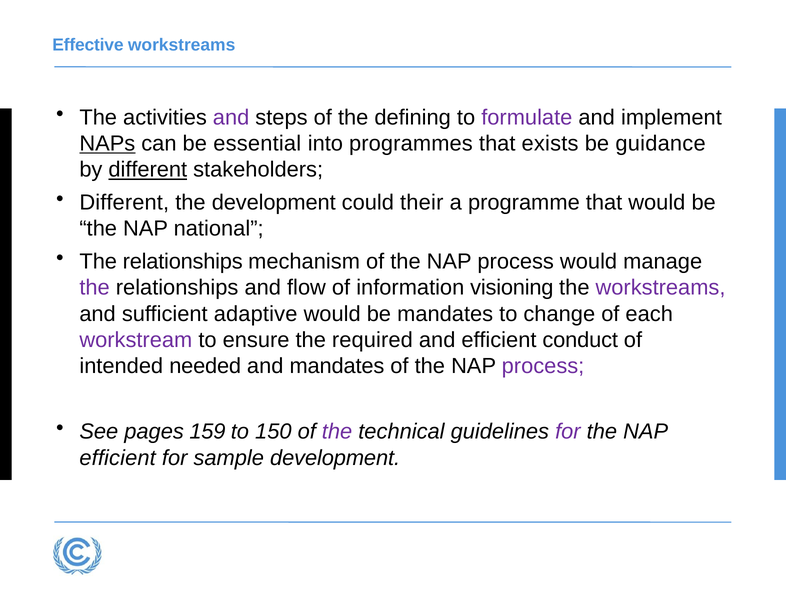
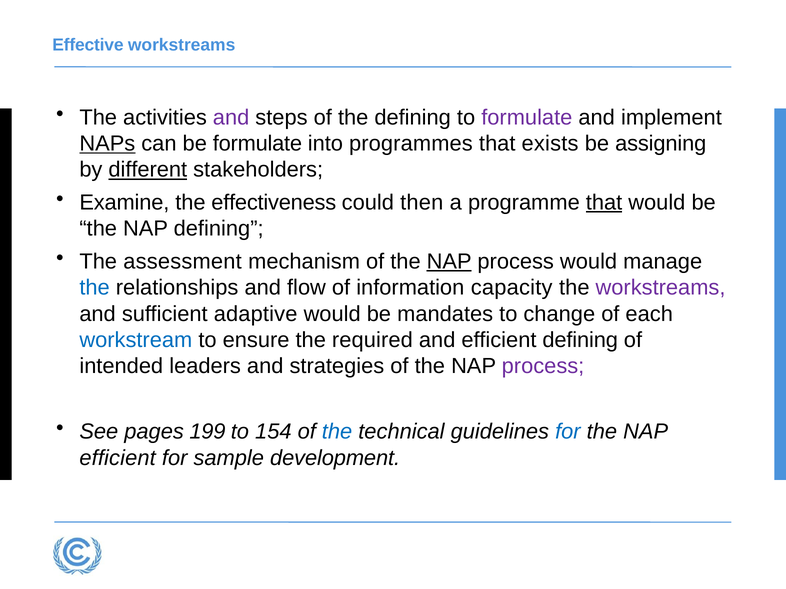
be essential: essential -> formulate
guidance: guidance -> assigning
Different at (124, 203): Different -> Examine
the development: development -> effectiveness
their: their -> then
that at (604, 203) underline: none -> present
NAP national: national -> defining
relationships at (183, 262): relationships -> assessment
NAP at (449, 262) underline: none -> present
the at (95, 288) colour: purple -> blue
visioning: visioning -> capacity
workstream colour: purple -> blue
efficient conduct: conduct -> defining
needed: needed -> leaders
and mandates: mandates -> strategies
159: 159 -> 199
150: 150 -> 154
the at (337, 432) colour: purple -> blue
for at (568, 432) colour: purple -> blue
